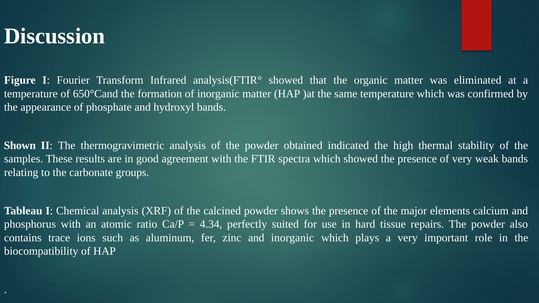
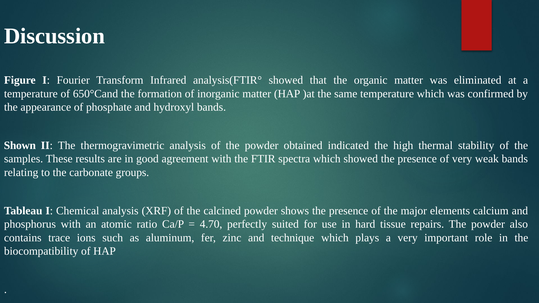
4.34: 4.34 -> 4.70
and inorganic: inorganic -> technique
